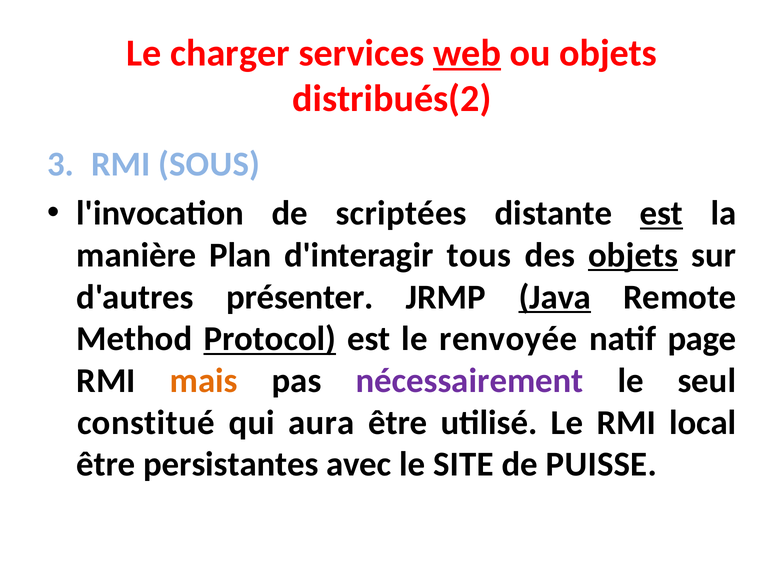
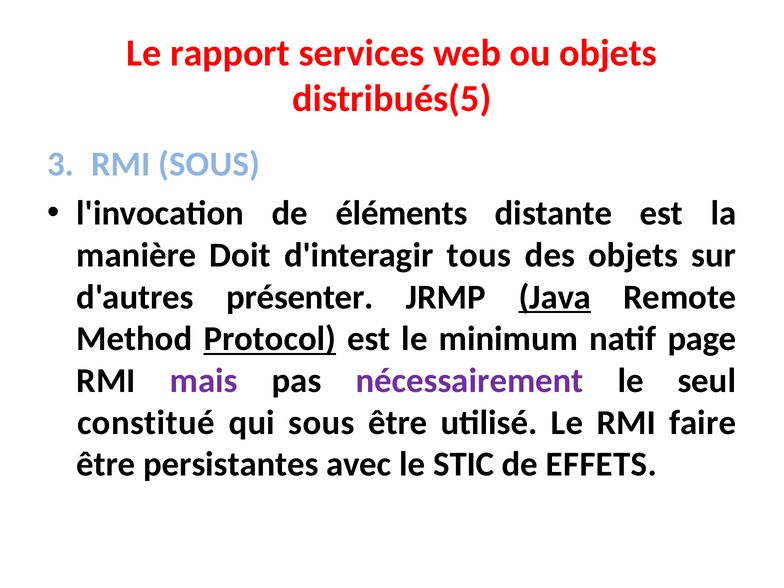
charger: charger -> rapport
web underline: present -> none
distribués(2: distribués(2 -> distribués(5
scriptées: scriptées -> éléments
est at (661, 213) underline: present -> none
Plan: Plan -> Doit
objets at (633, 255) underline: present -> none
renvoyée: renvoyée -> minimum
mais colour: orange -> purple
qui aura: aura -> sous
local: local -> faire
SITE: SITE -> STIC
PUISSE: PUISSE -> EFFETS
